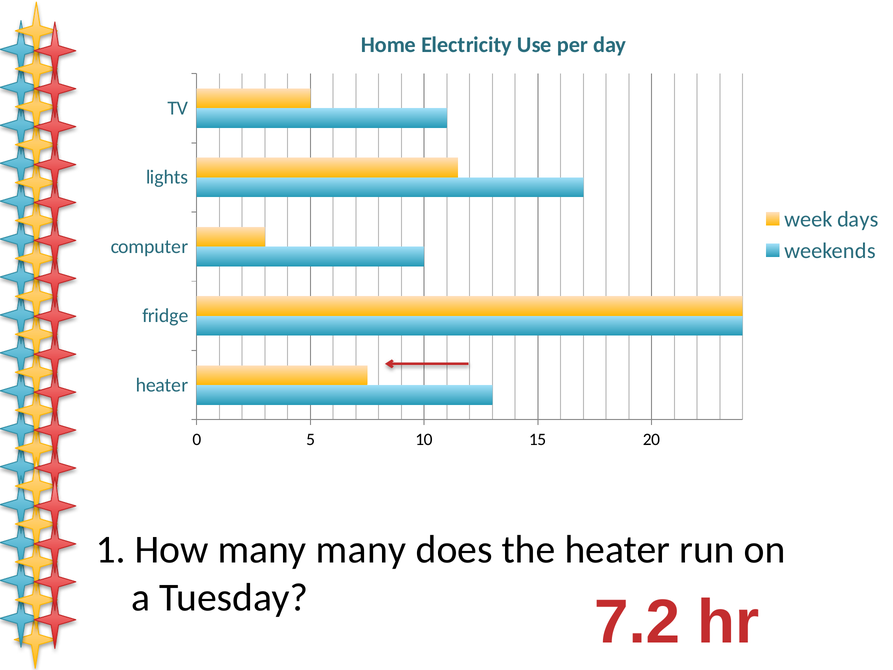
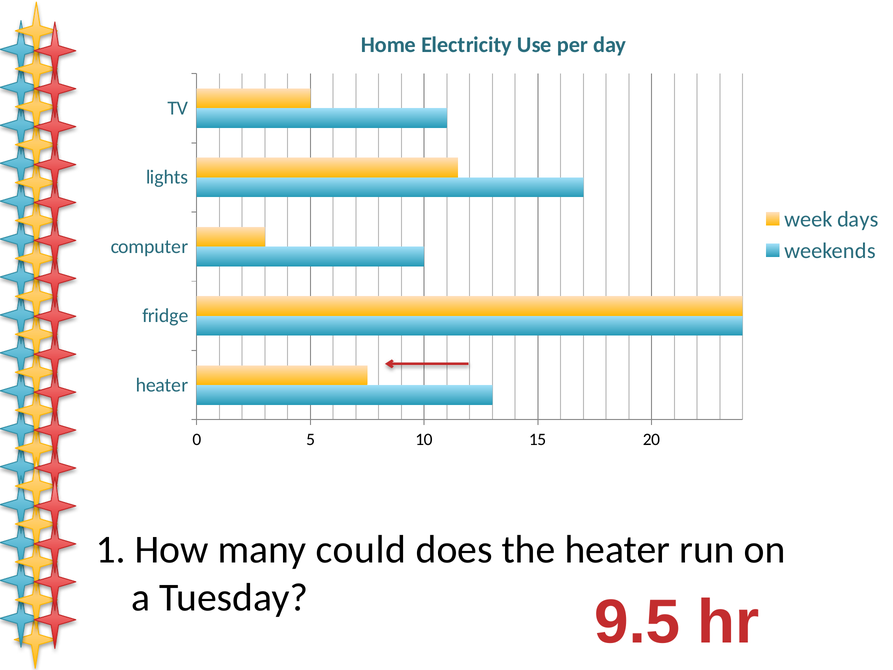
many many: many -> could
7.2: 7.2 -> 9.5
